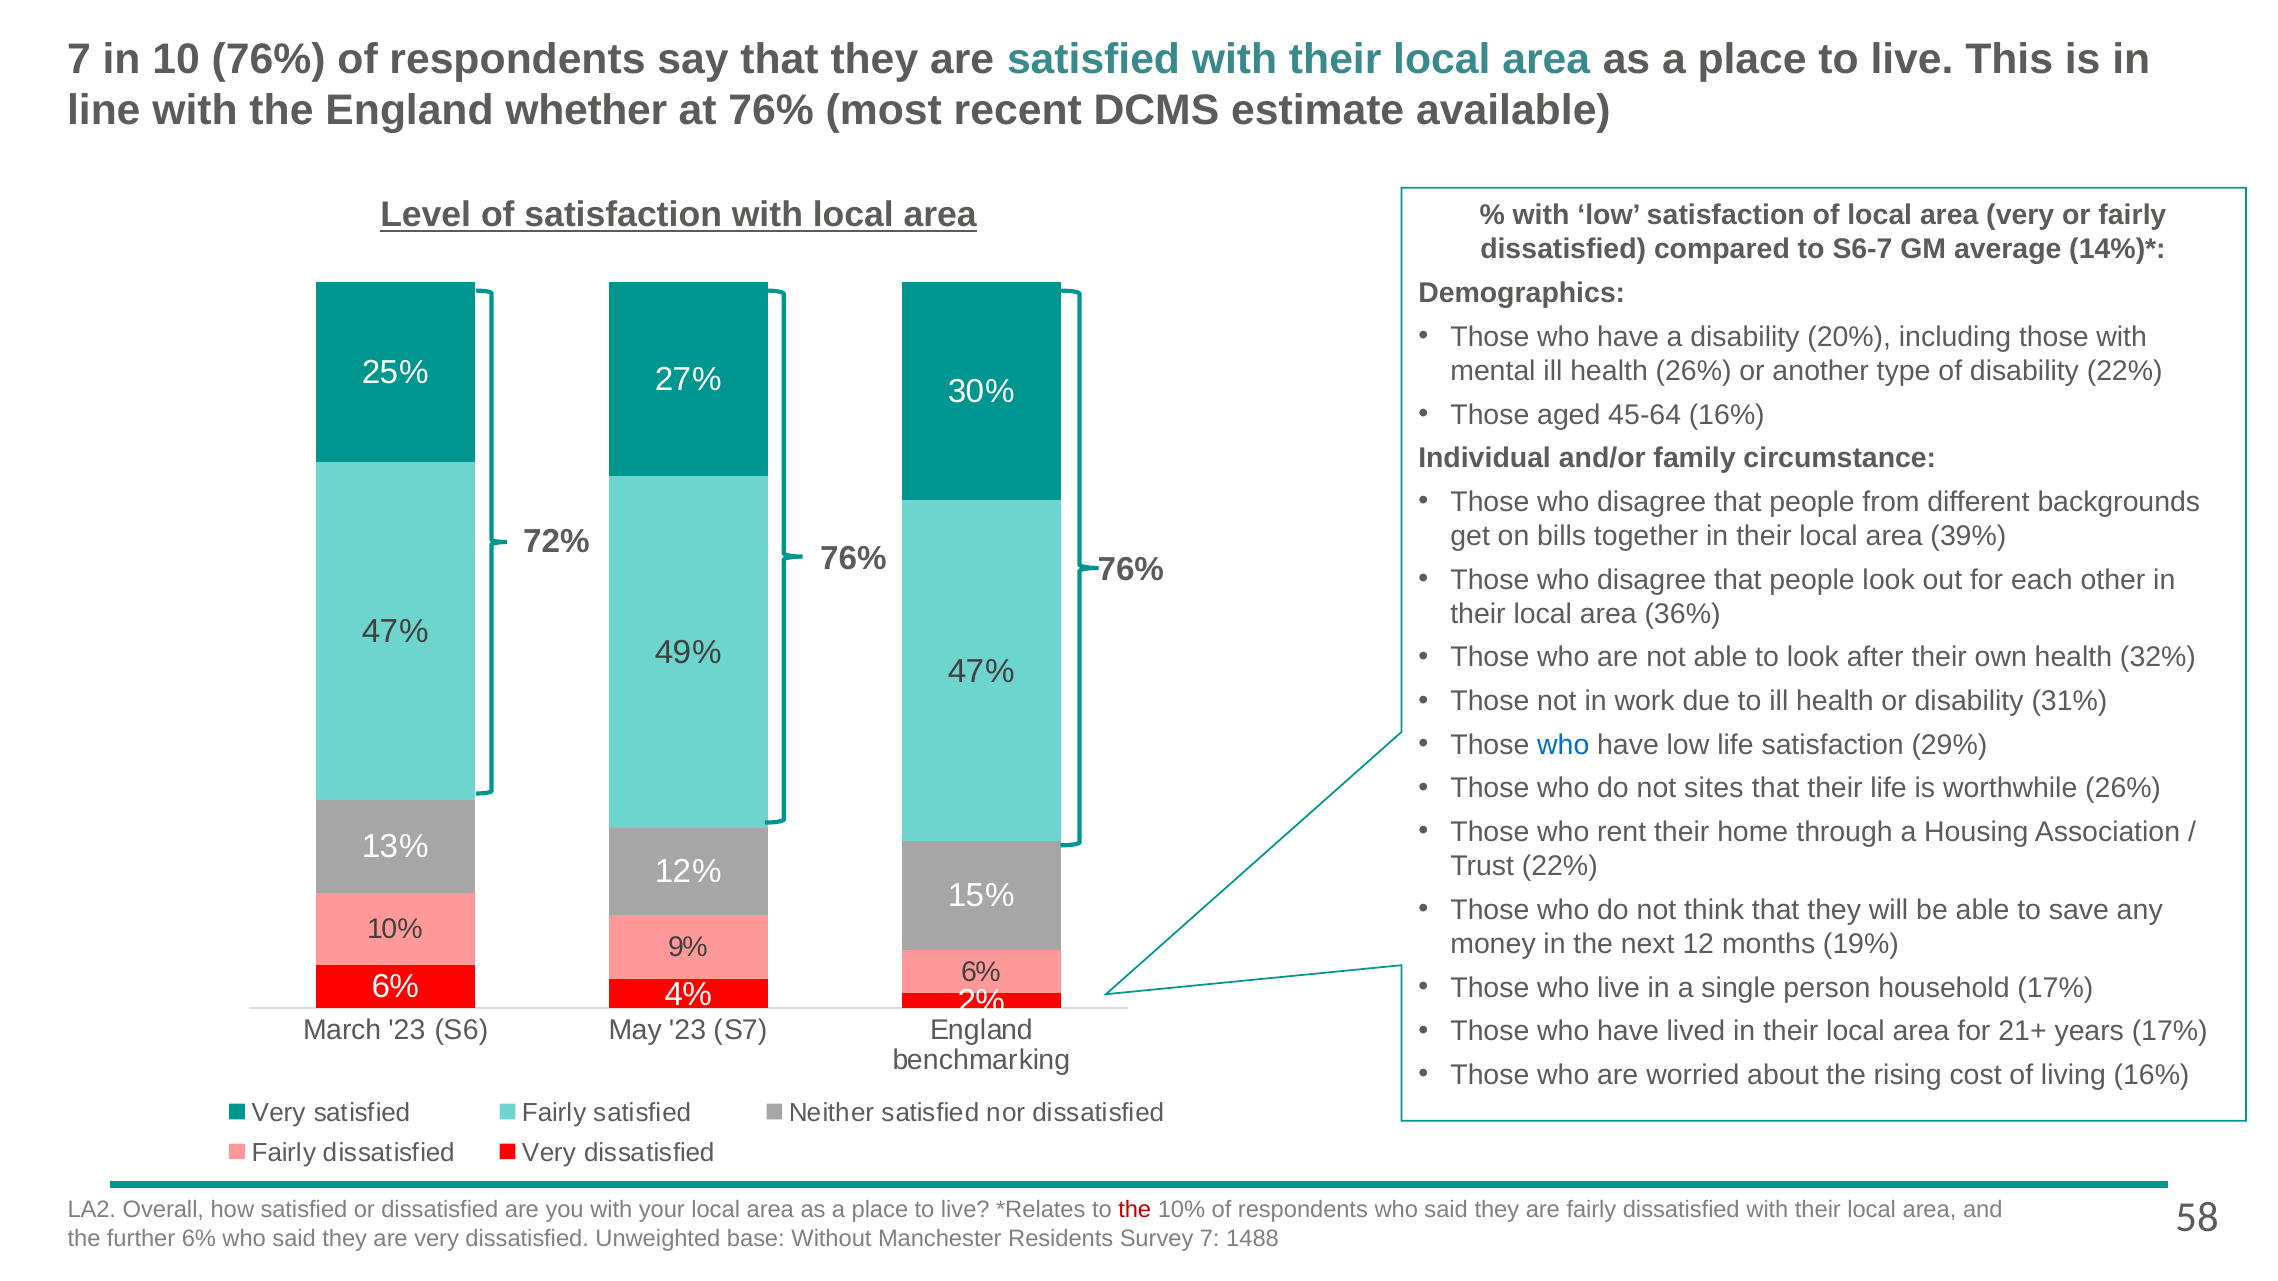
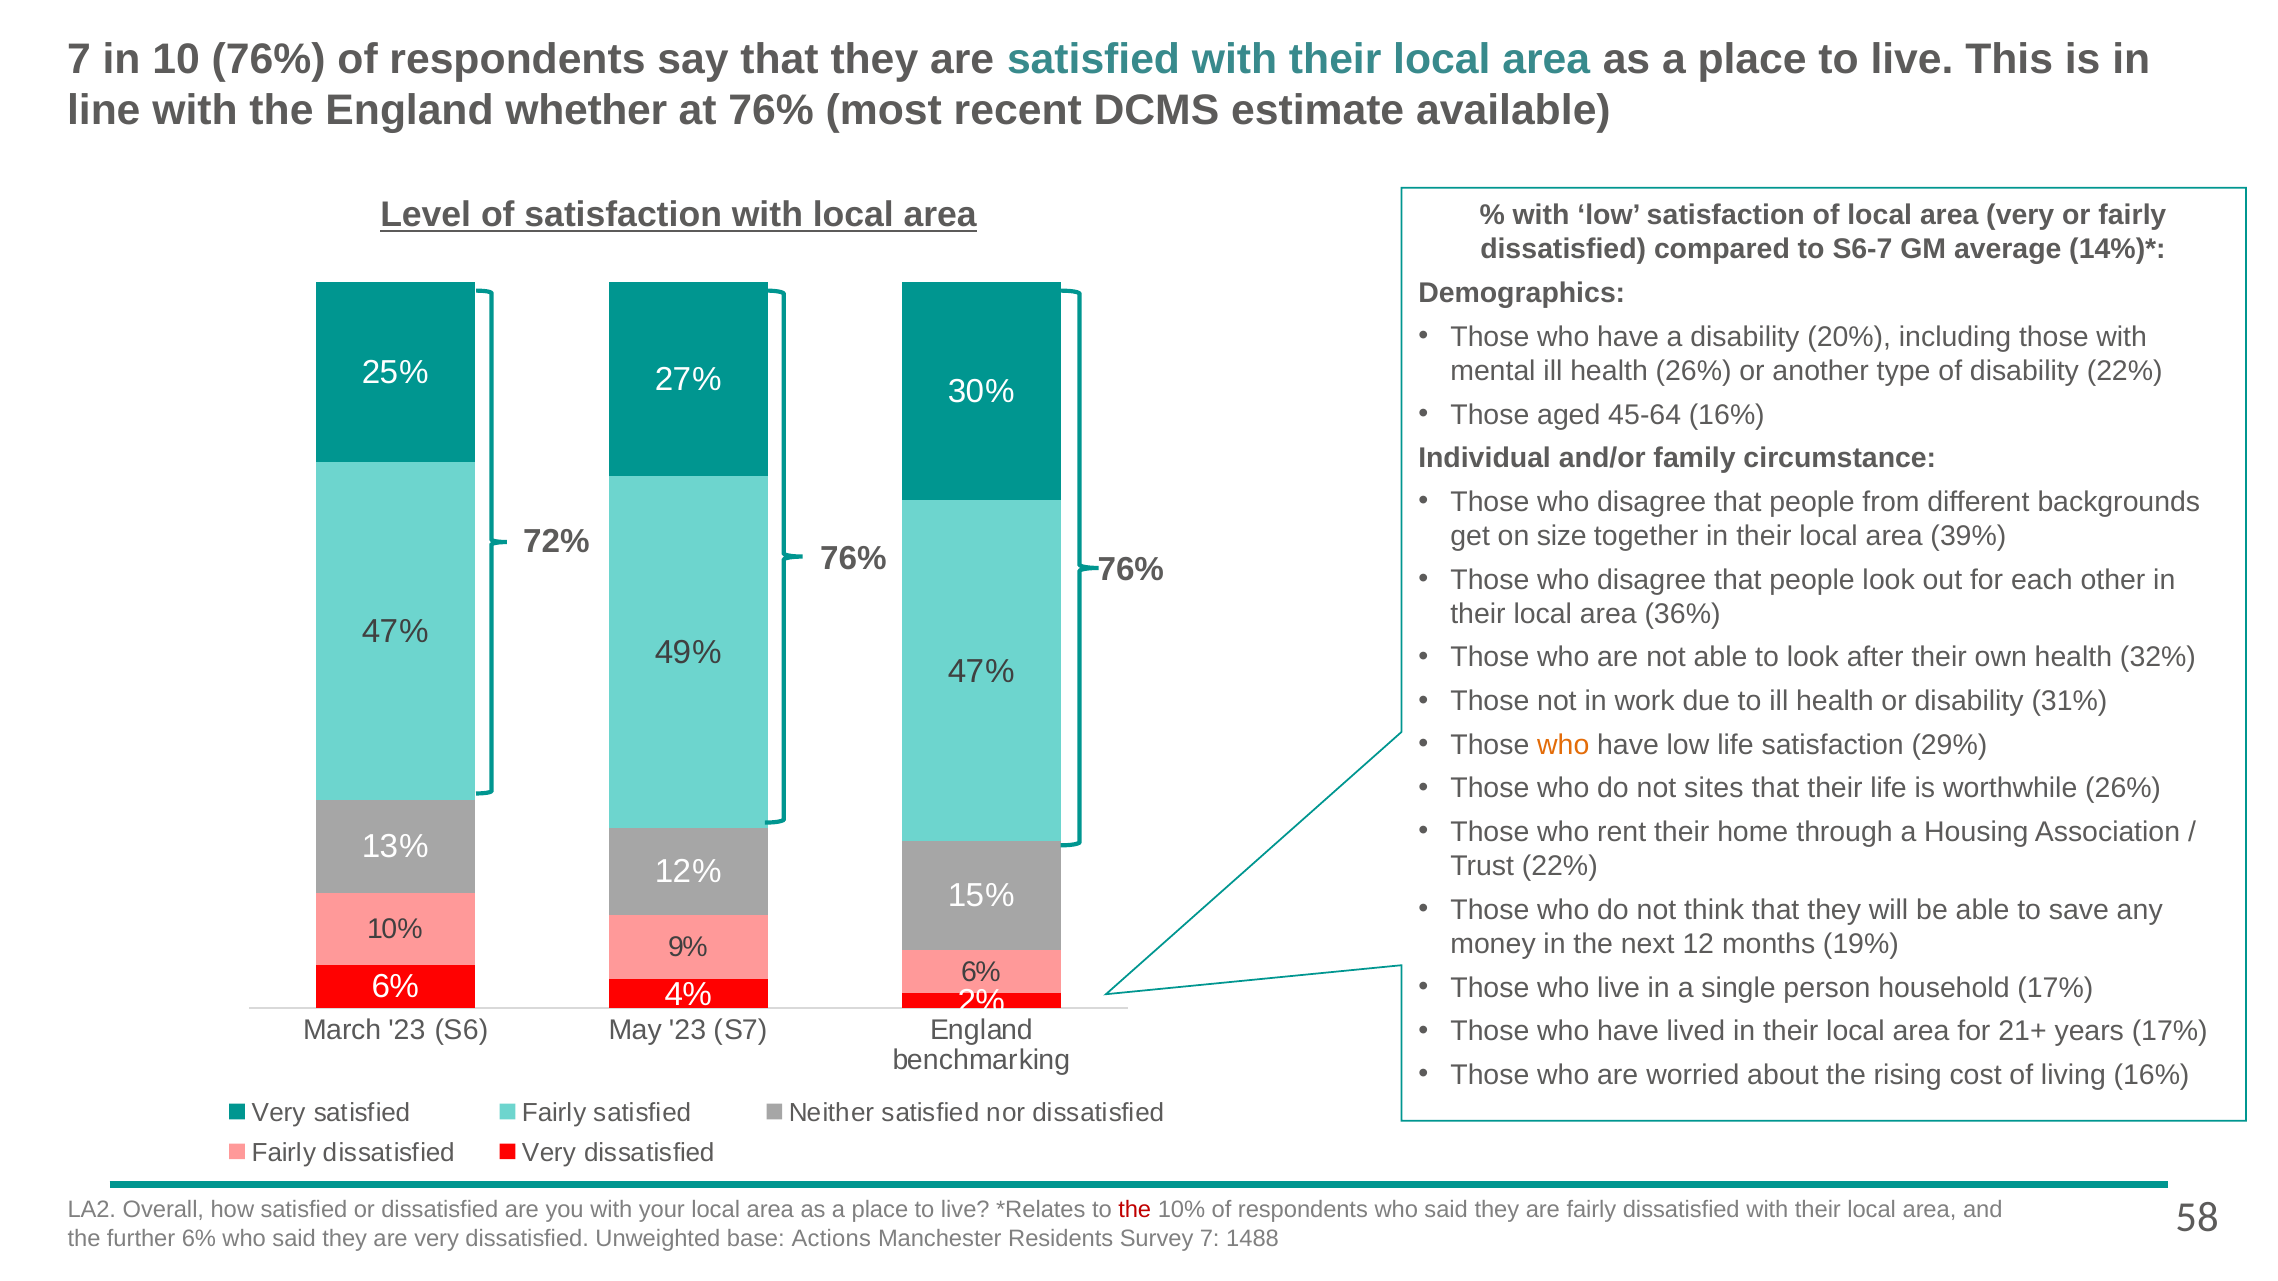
bills: bills -> size
who at (1563, 745) colour: blue -> orange
Without: Without -> Actions
